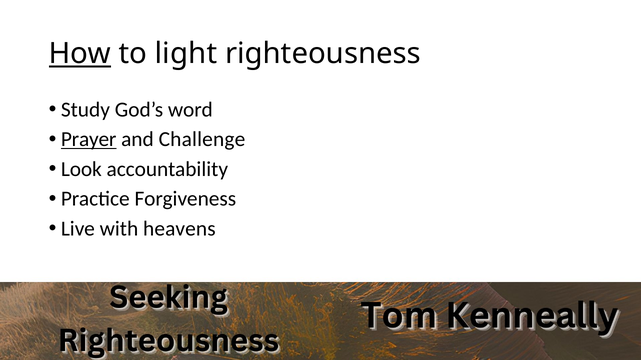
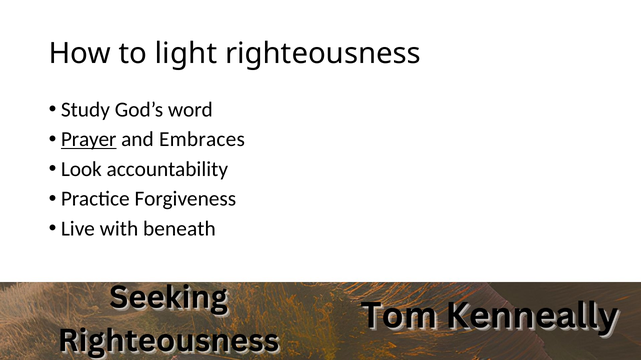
How underline: present -> none
Challenge: Challenge -> Embraces
heavens: heavens -> beneath
